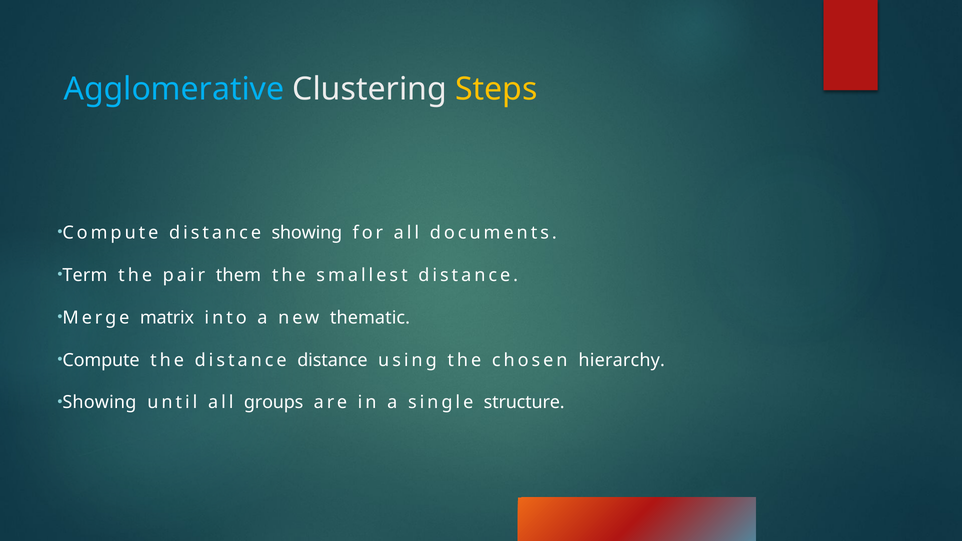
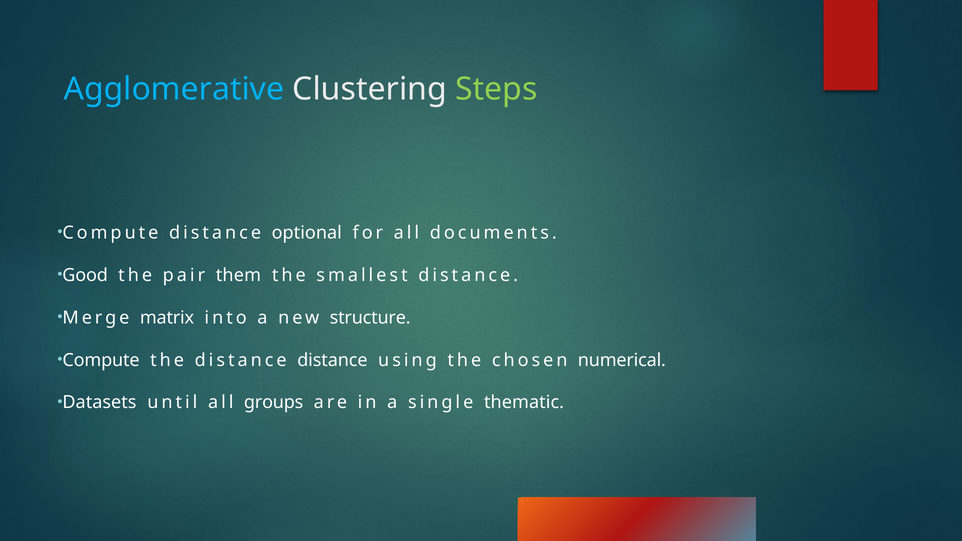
Steps colour: yellow -> light green
distance showing: showing -> optional
Term: Term -> Good
thematic: thematic -> structure
hierarchy: hierarchy -> numerical
Showing at (99, 403): Showing -> Datasets
structure: structure -> thematic
